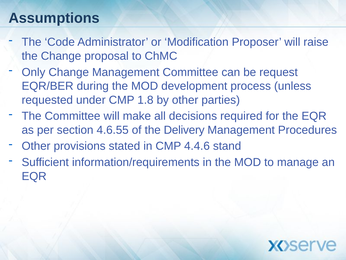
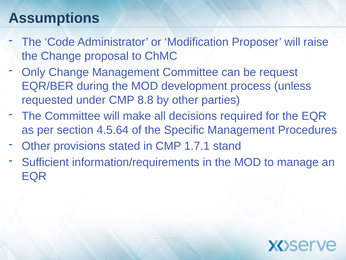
1.8: 1.8 -> 8.8
4.6.55: 4.6.55 -> 4.5.64
Delivery: Delivery -> Specific
4.4.6: 4.4.6 -> 1.7.1
